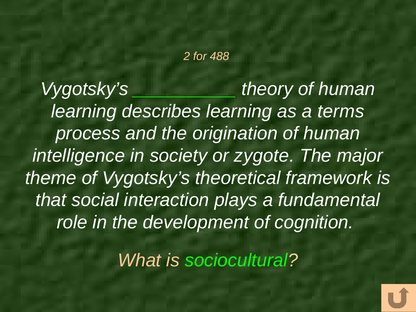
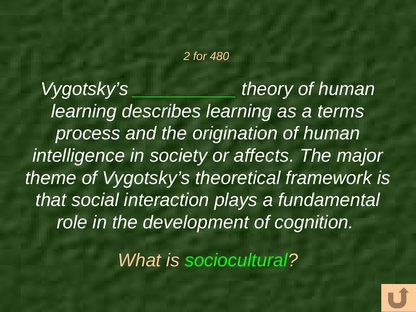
488: 488 -> 480
zygote: zygote -> affects
